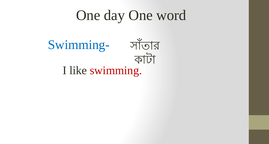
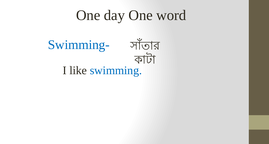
swimming colour: red -> blue
